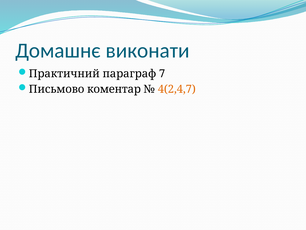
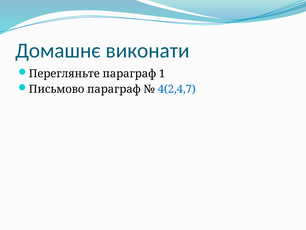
Практичний: Практичний -> Перегляньте
7: 7 -> 1
Письмово коментар: коментар -> параграф
4(2,4,7 colour: orange -> blue
